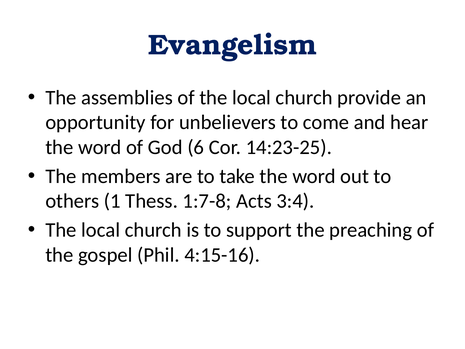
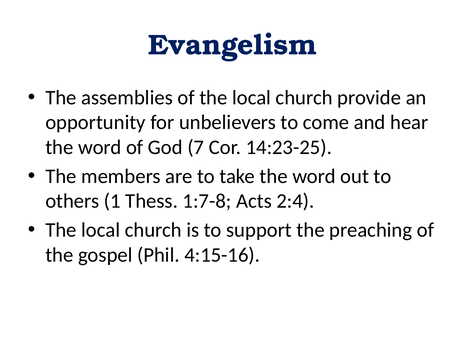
6: 6 -> 7
3:4: 3:4 -> 2:4
